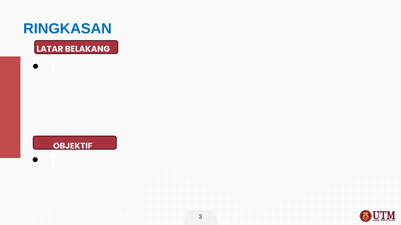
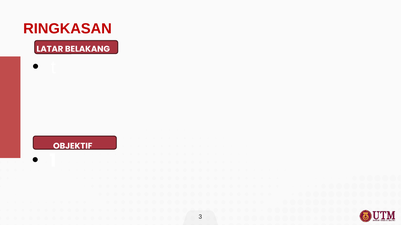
RINGKASAN colour: blue -> red
